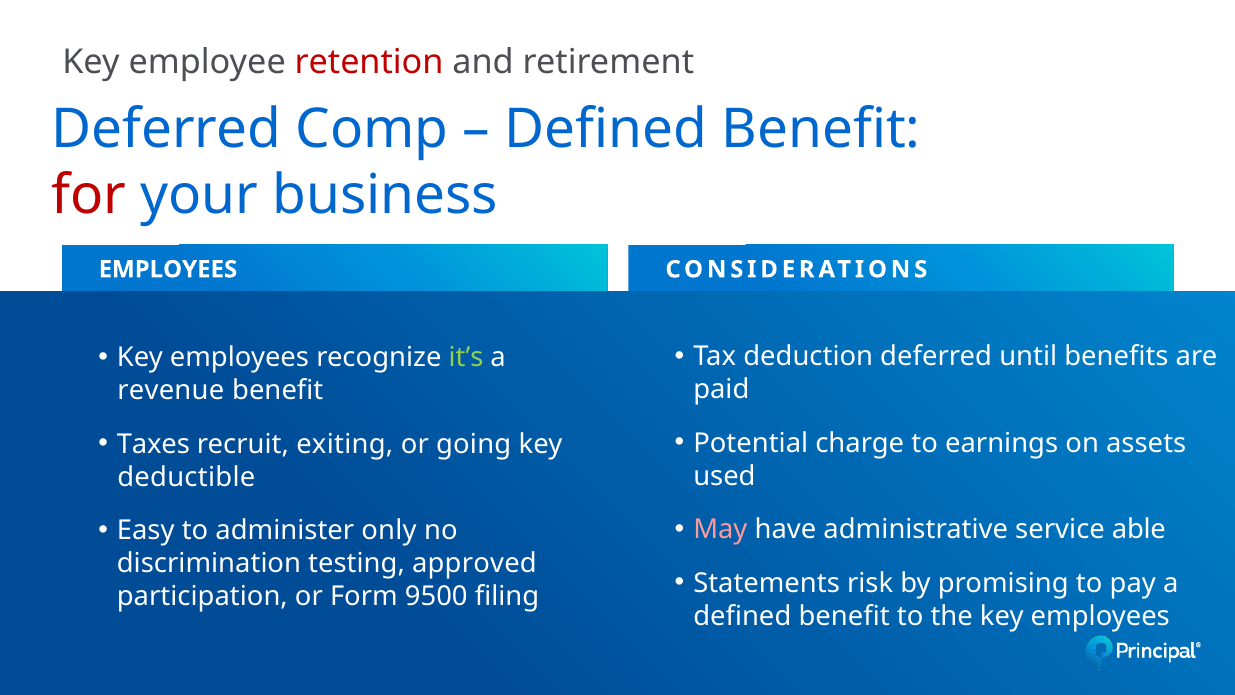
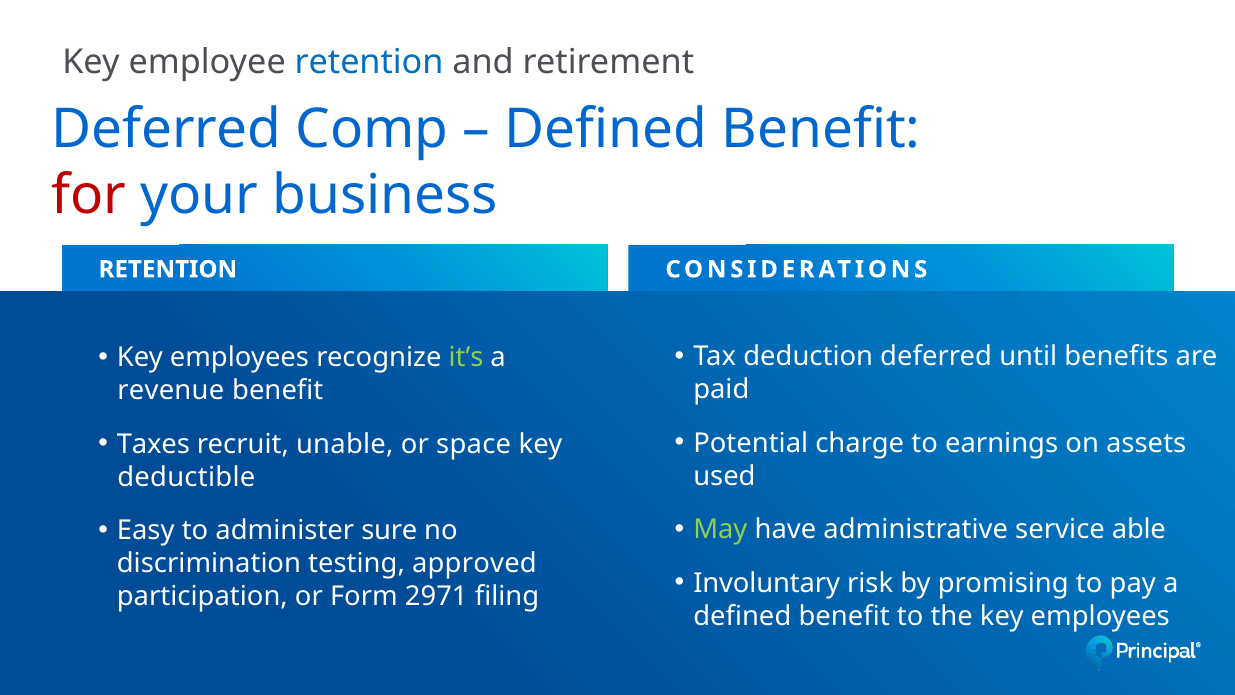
retention at (369, 62) colour: red -> blue
EMPLOYEES at (168, 269): EMPLOYEES -> RETENTION
exiting: exiting -> unable
going: going -> space
May colour: pink -> light green
only: only -> sure
Statements: Statements -> Involuntary
9500: 9500 -> 2971
